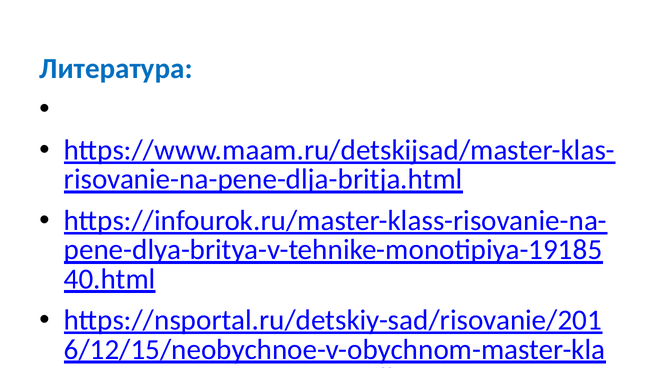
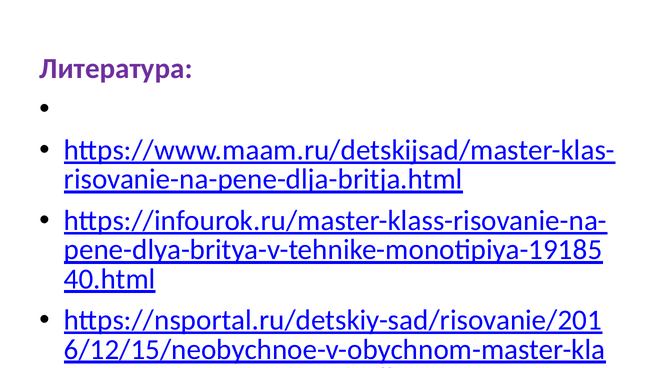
Литература colour: blue -> purple
